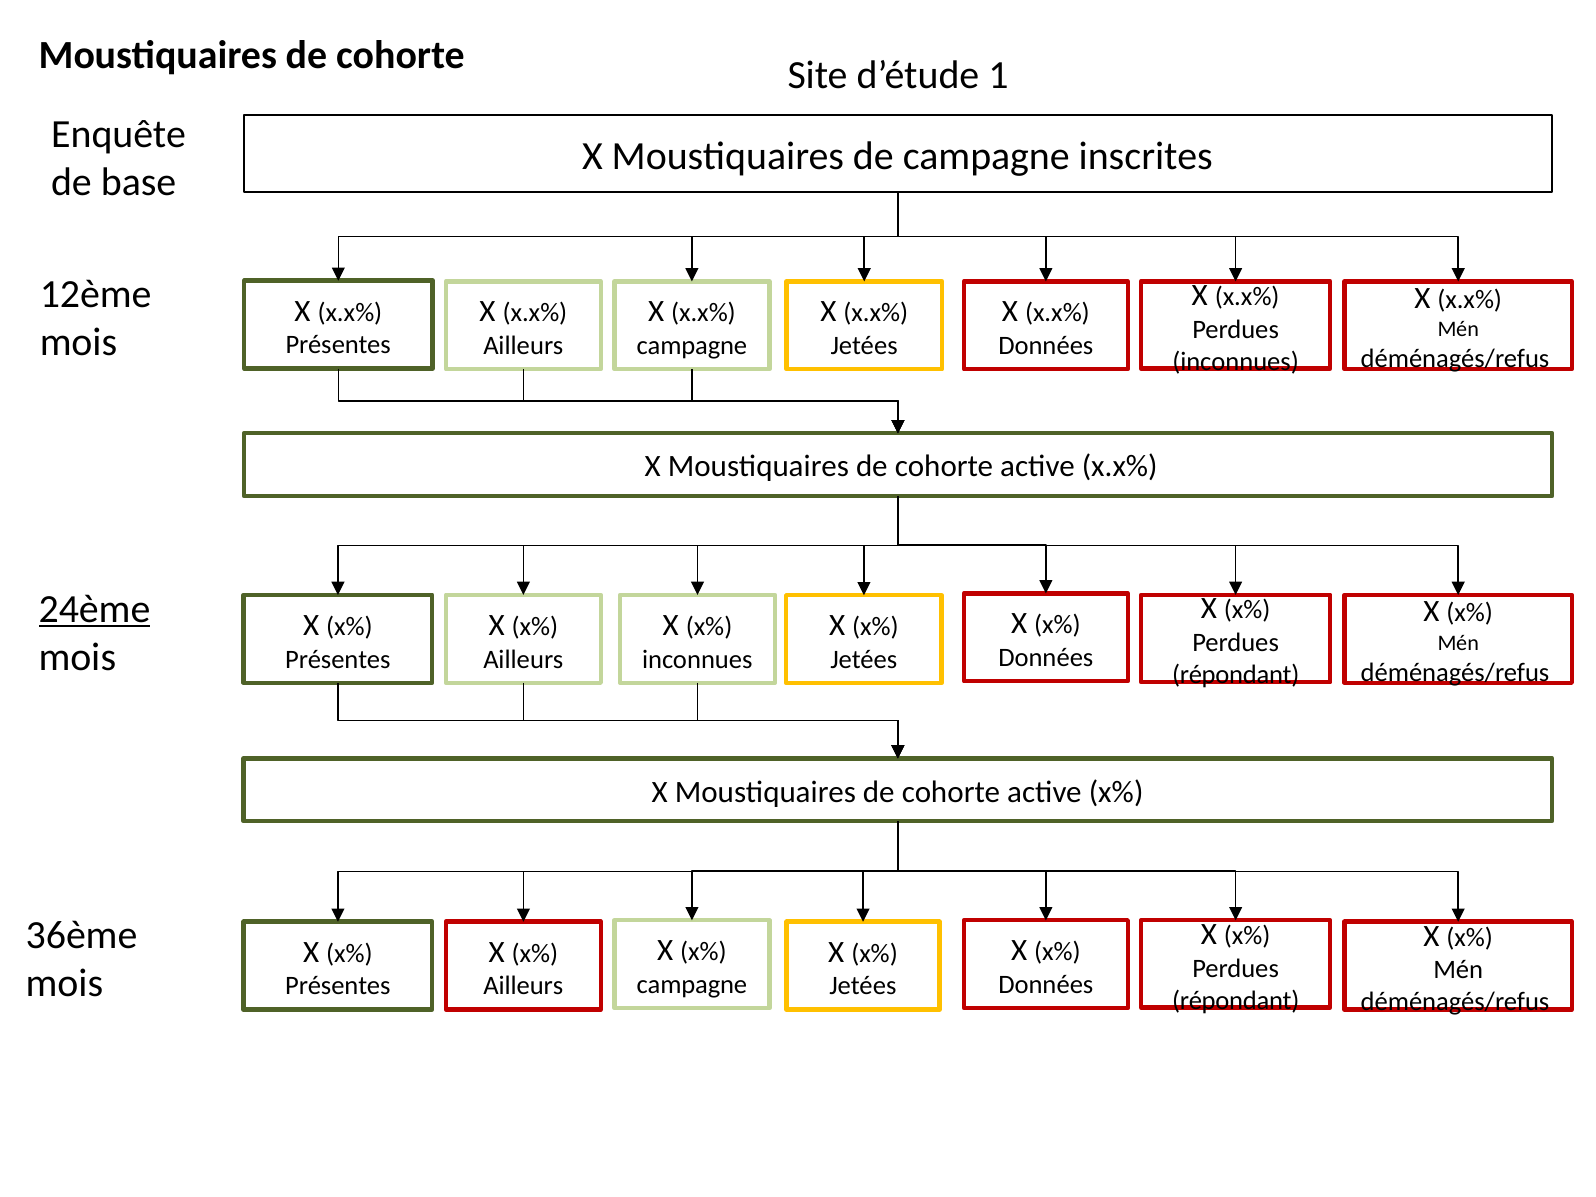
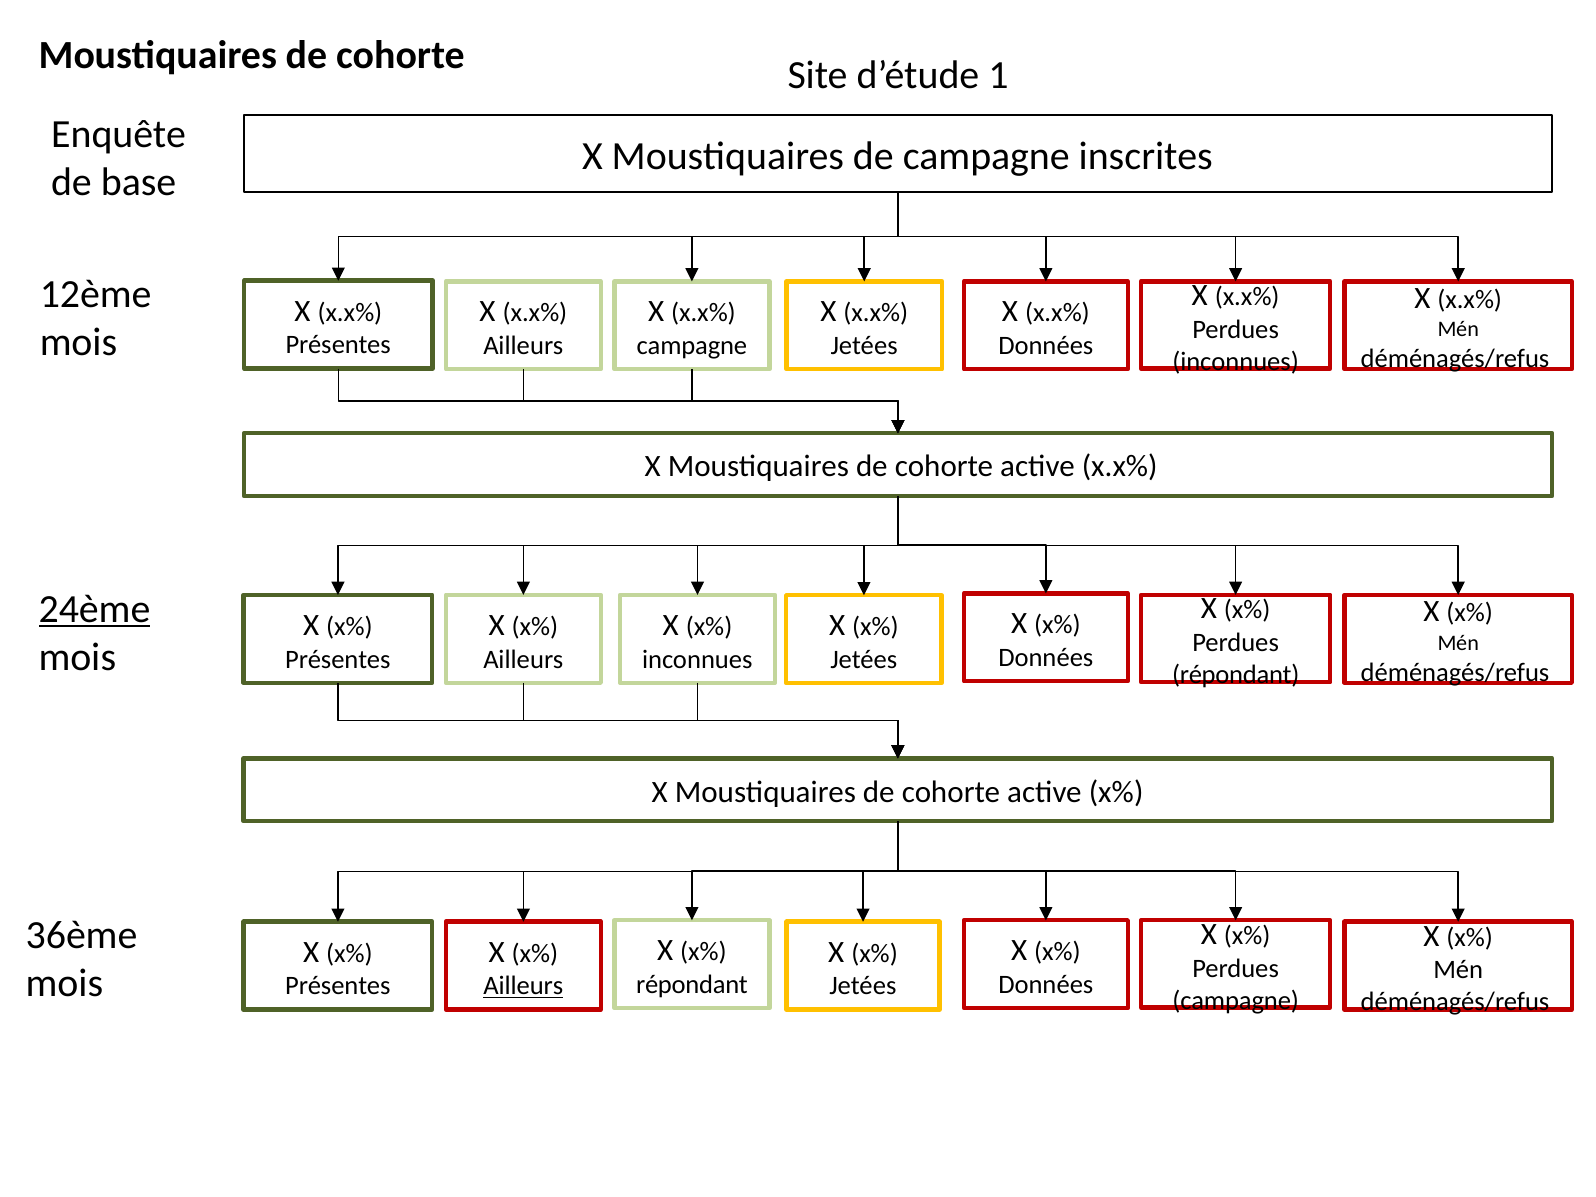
campagne at (692, 985): campagne -> répondant
Ailleurs at (523, 986) underline: none -> present
répondant at (1236, 1000): répondant -> campagne
